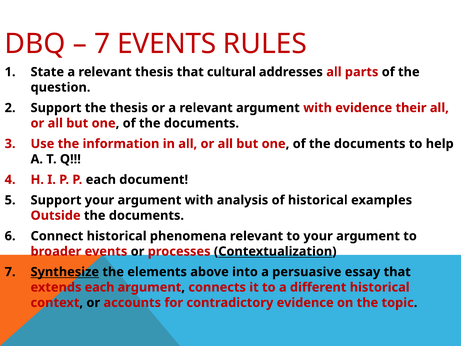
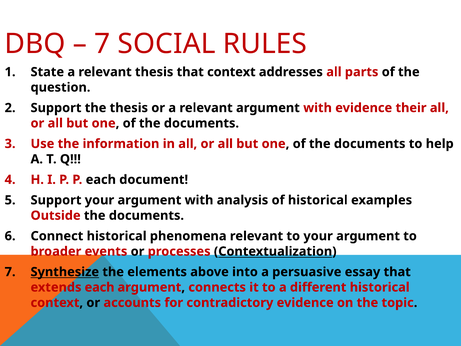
7 EVENTS: EVENTS -> SOCIAL
that cultural: cultural -> context
